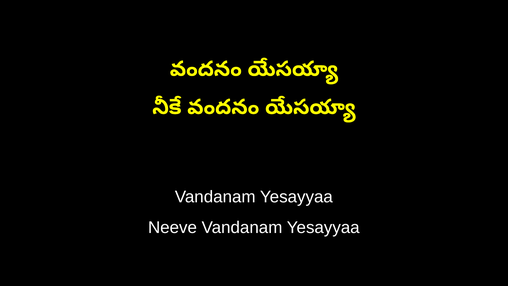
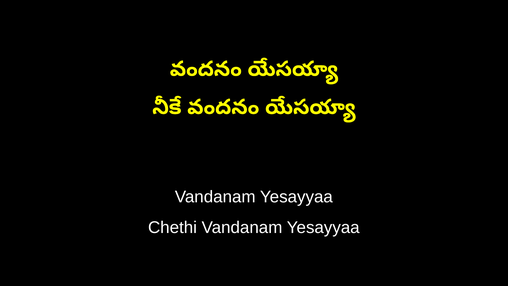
Neeve: Neeve -> Chethi
